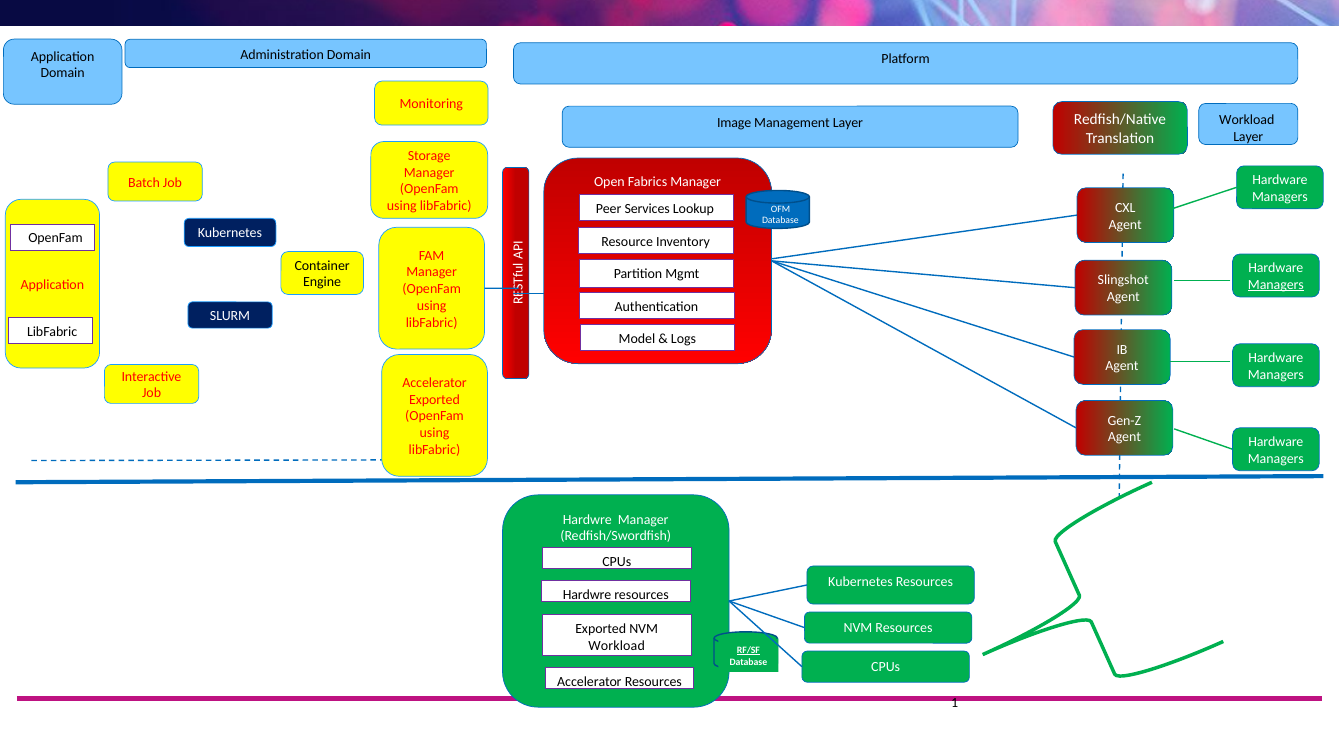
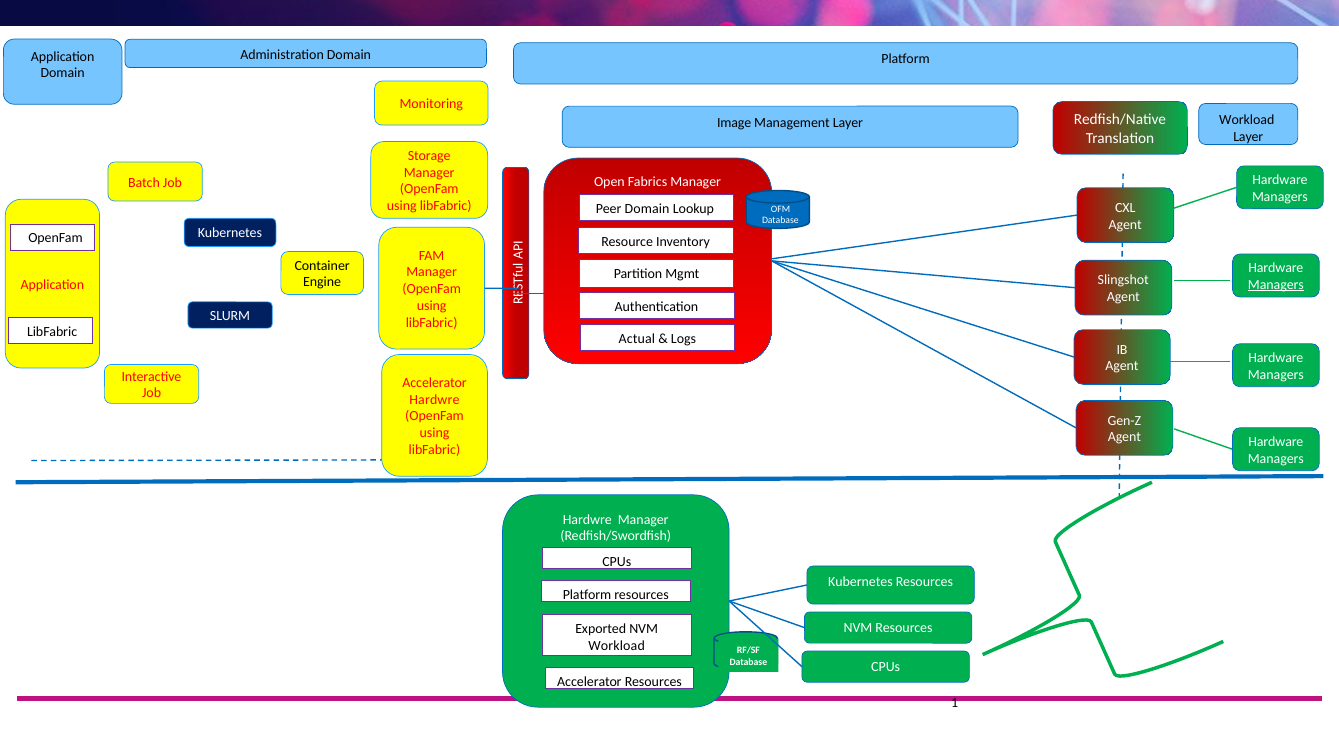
Peer Services: Services -> Domain
Model: Model -> Actual
Exported at (435, 400): Exported -> Hardwre
Hardwre at (587, 595): Hardwre -> Platform
RF/SF underline: present -> none
